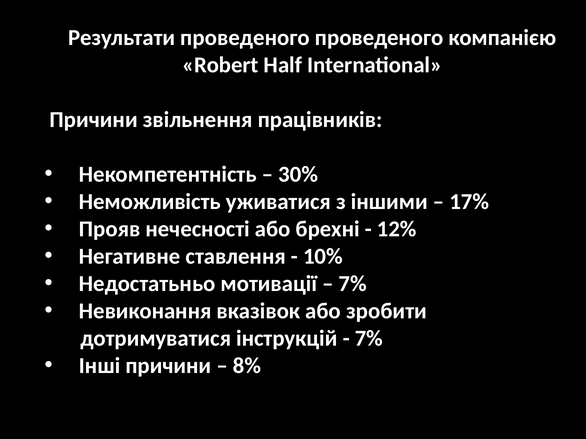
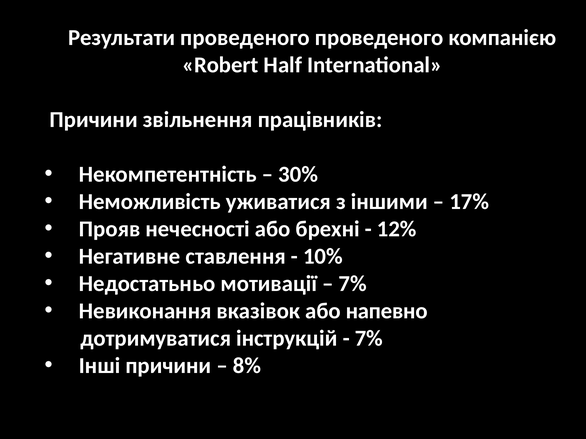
зробити: зробити -> напевно
